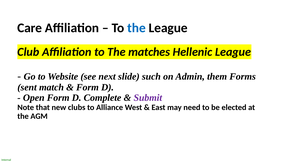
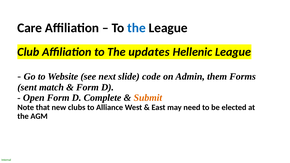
matches: matches -> updates
such: such -> code
Submit colour: purple -> orange
